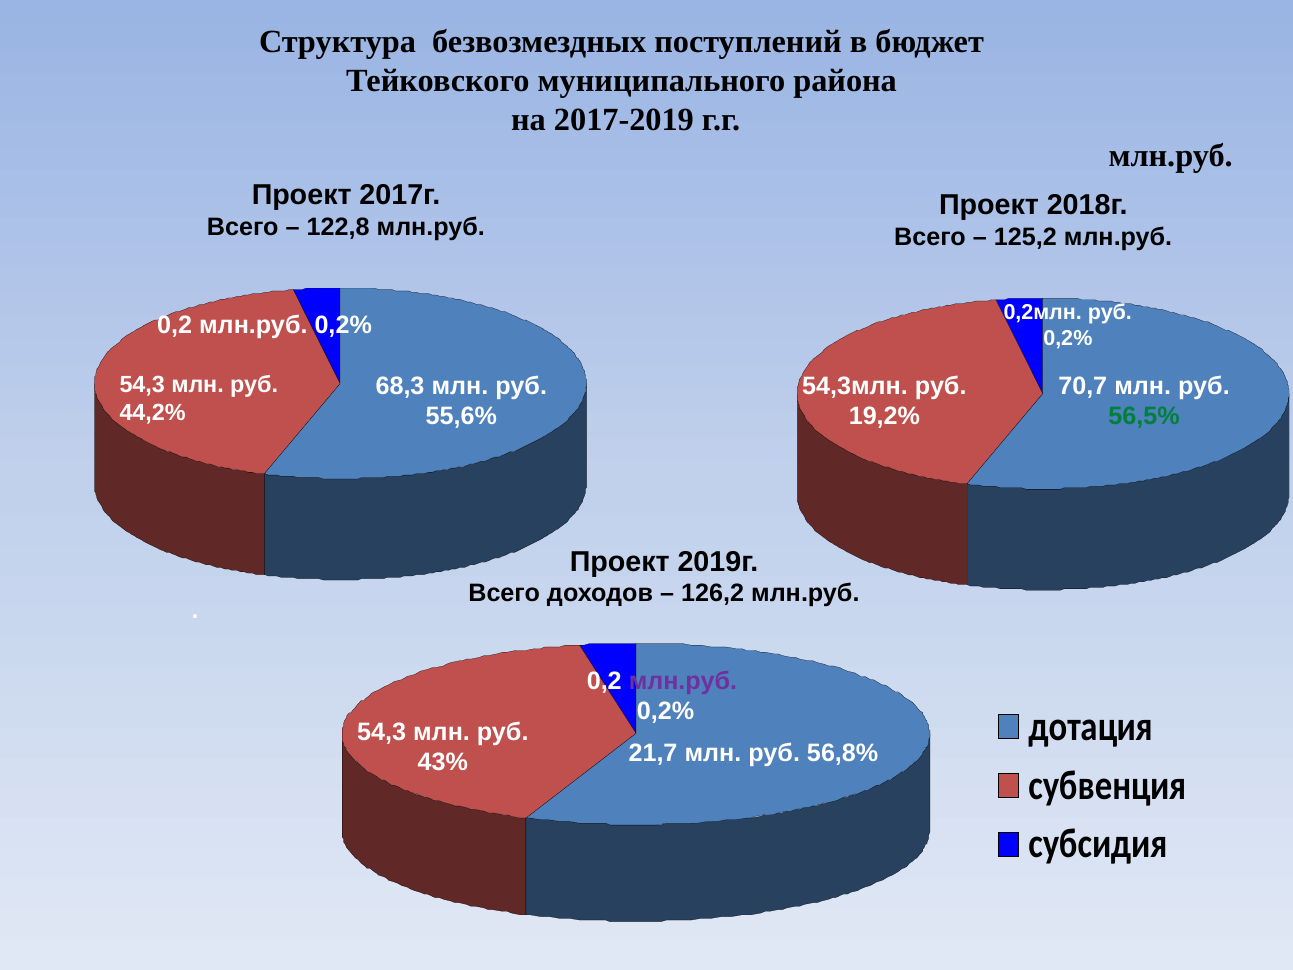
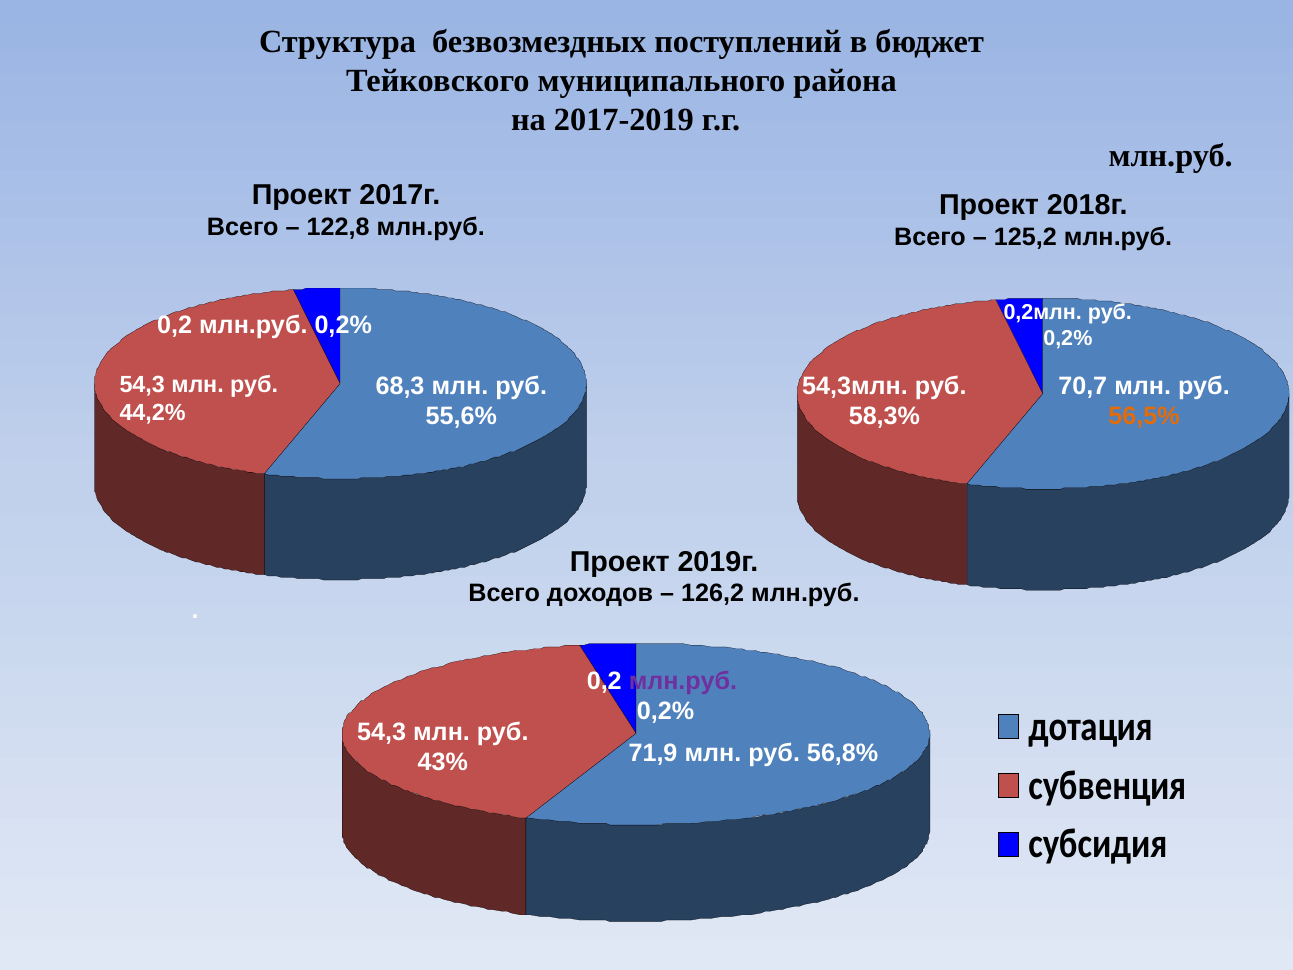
19,2%: 19,2% -> 58,3%
56,5% colour: green -> orange
21,7: 21,7 -> 71,9
